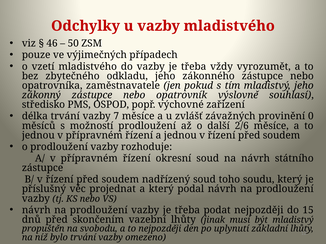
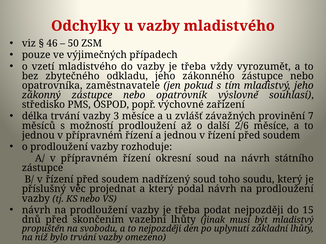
7: 7 -> 3
0: 0 -> 7
